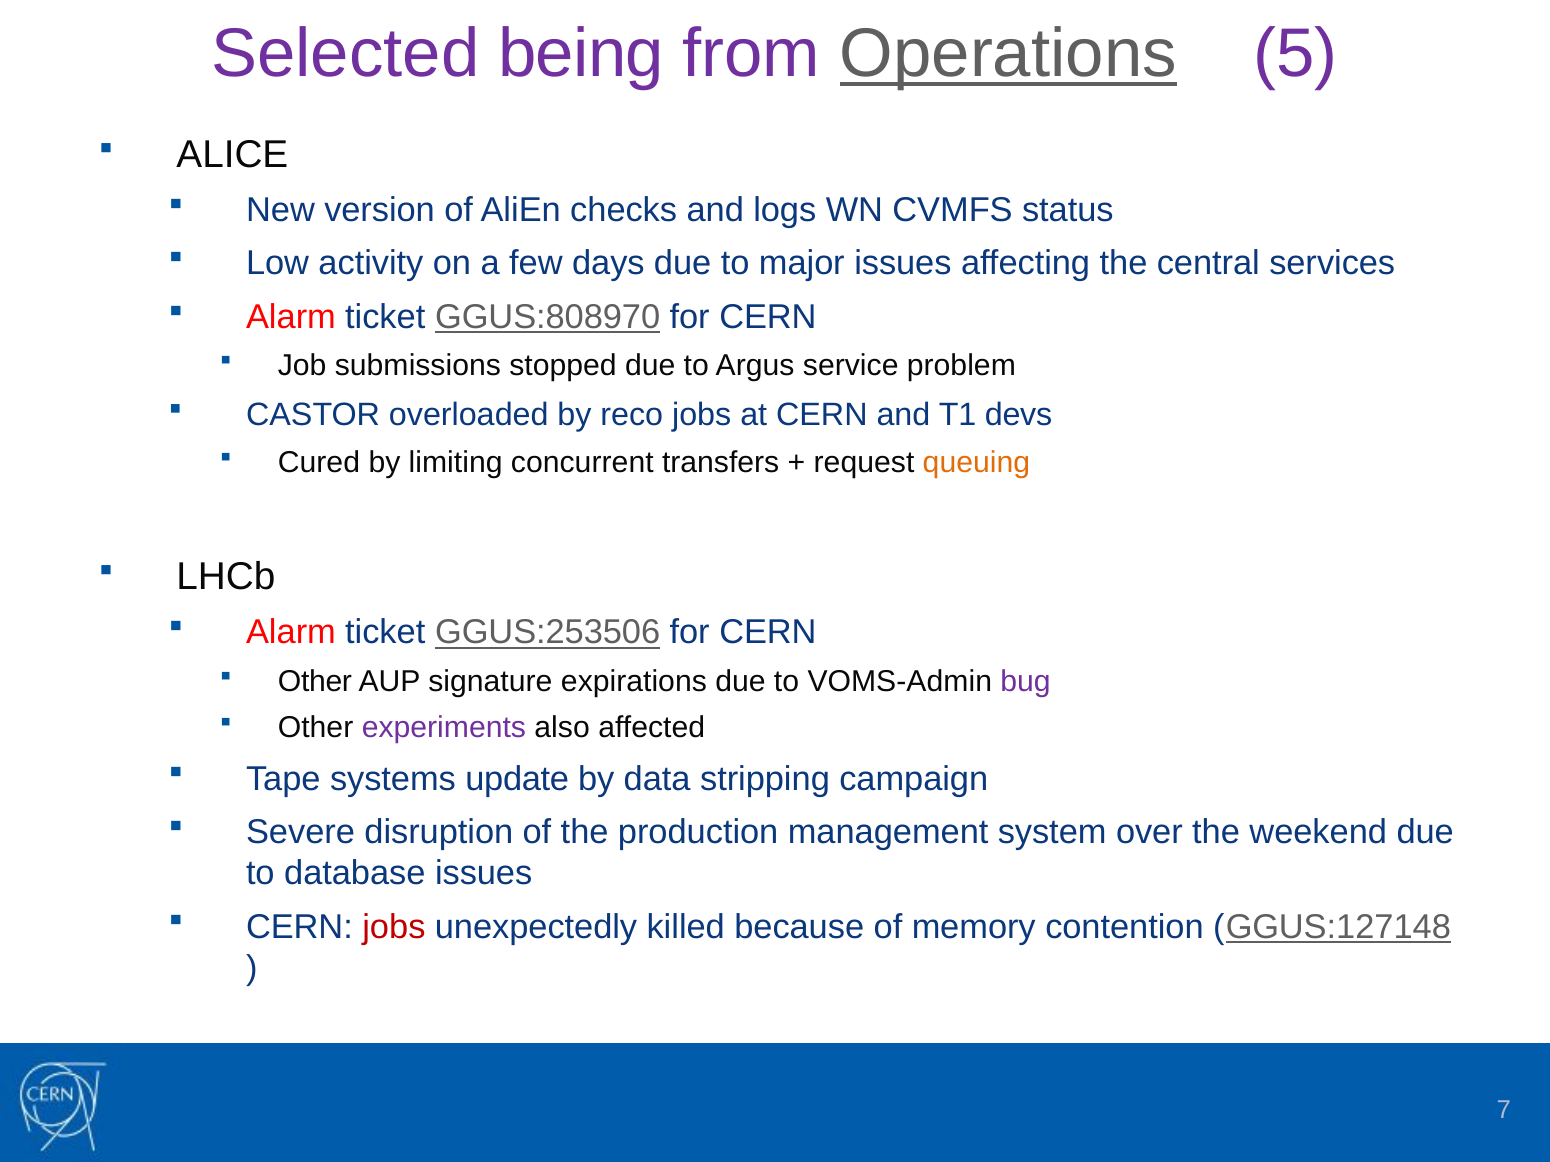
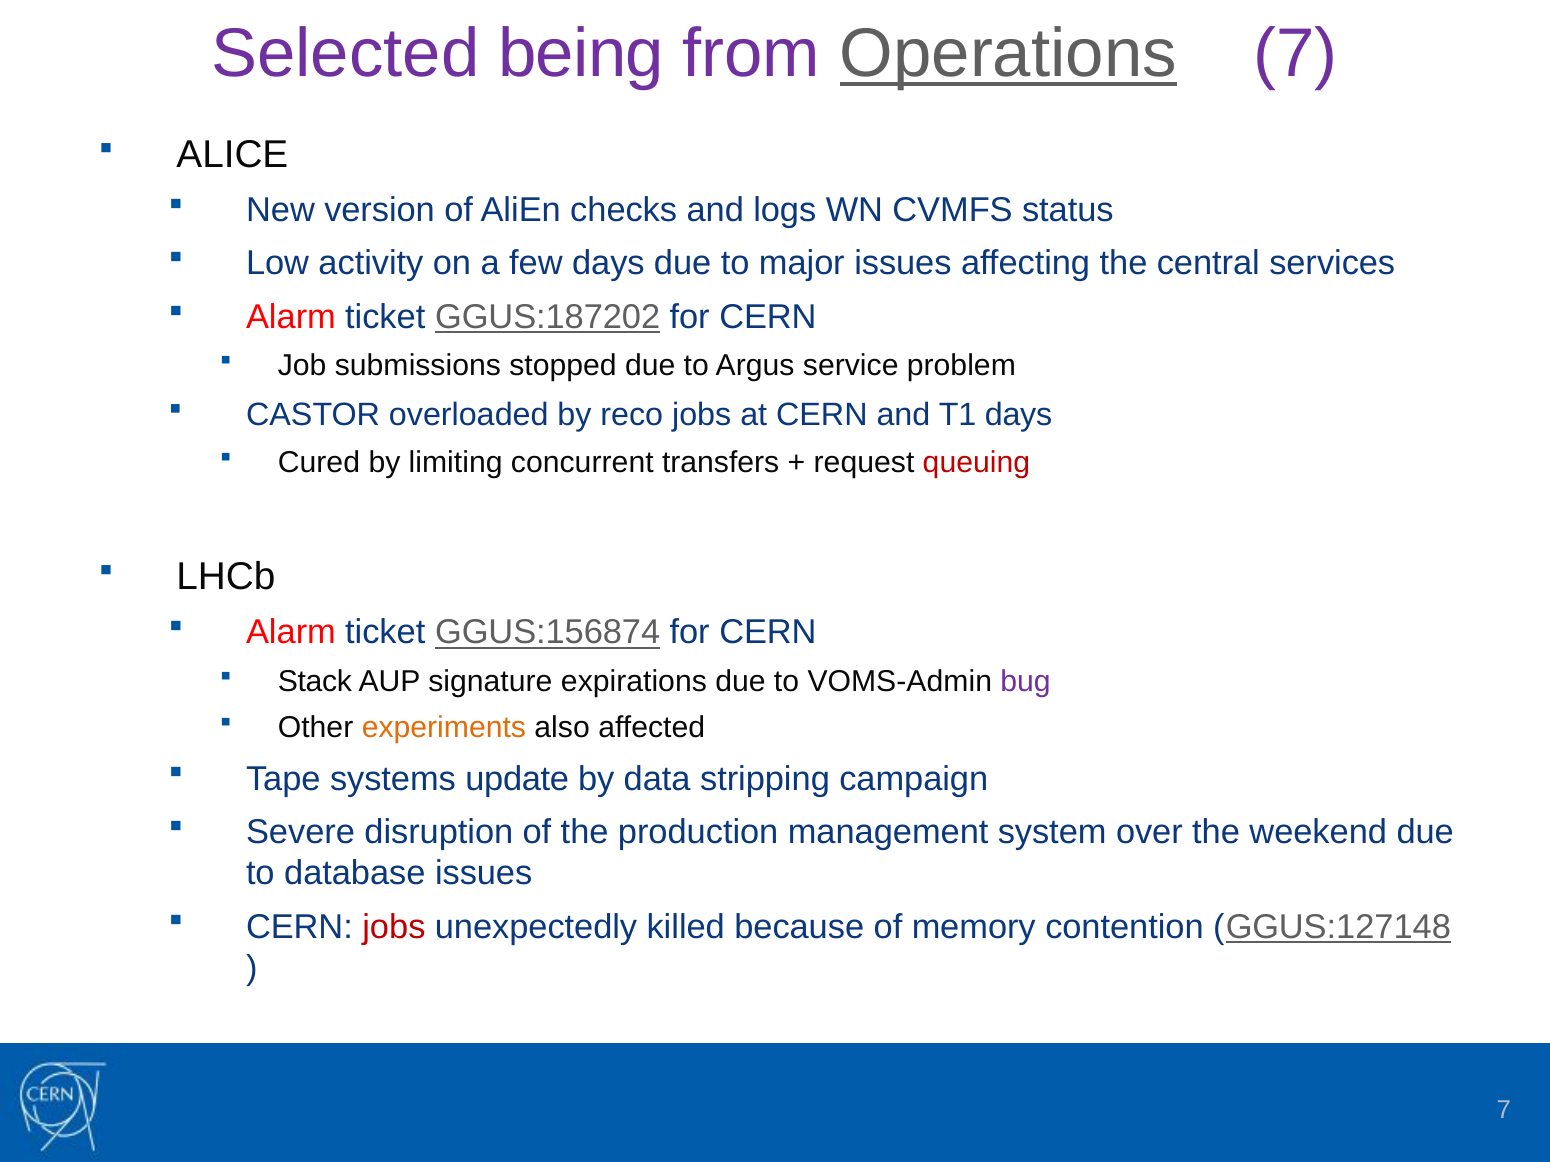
Operations 5: 5 -> 7
GGUS:808970: GGUS:808970 -> GGUS:187202
T1 devs: devs -> days
queuing colour: orange -> red
GGUS:253506: GGUS:253506 -> GGUS:156874
Other at (315, 682): Other -> Stack
experiments colour: purple -> orange
